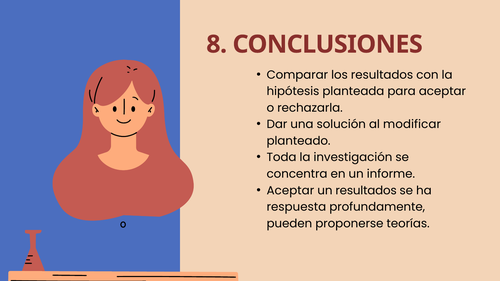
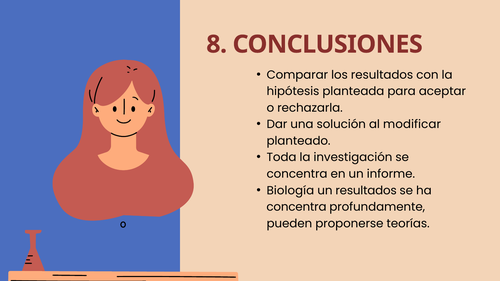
Aceptar at (290, 191): Aceptar -> Biología
respuesta at (296, 207): respuesta -> concentra
